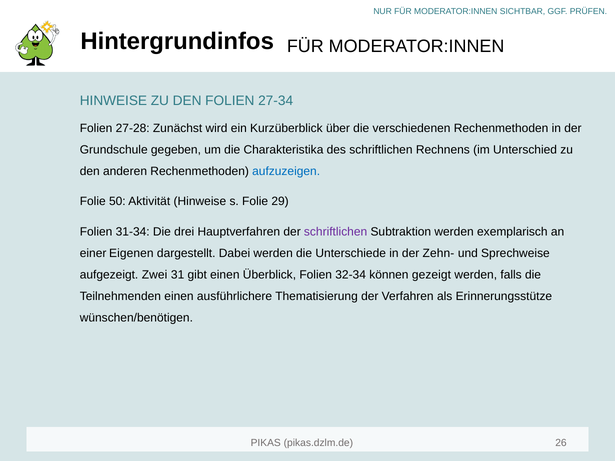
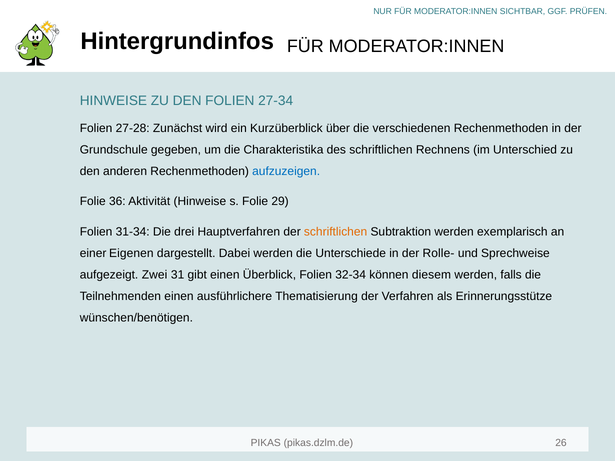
50: 50 -> 36
schriftlichen at (336, 232) colour: purple -> orange
Zehn-: Zehn- -> Rolle-
gezeigt: gezeigt -> diesem
